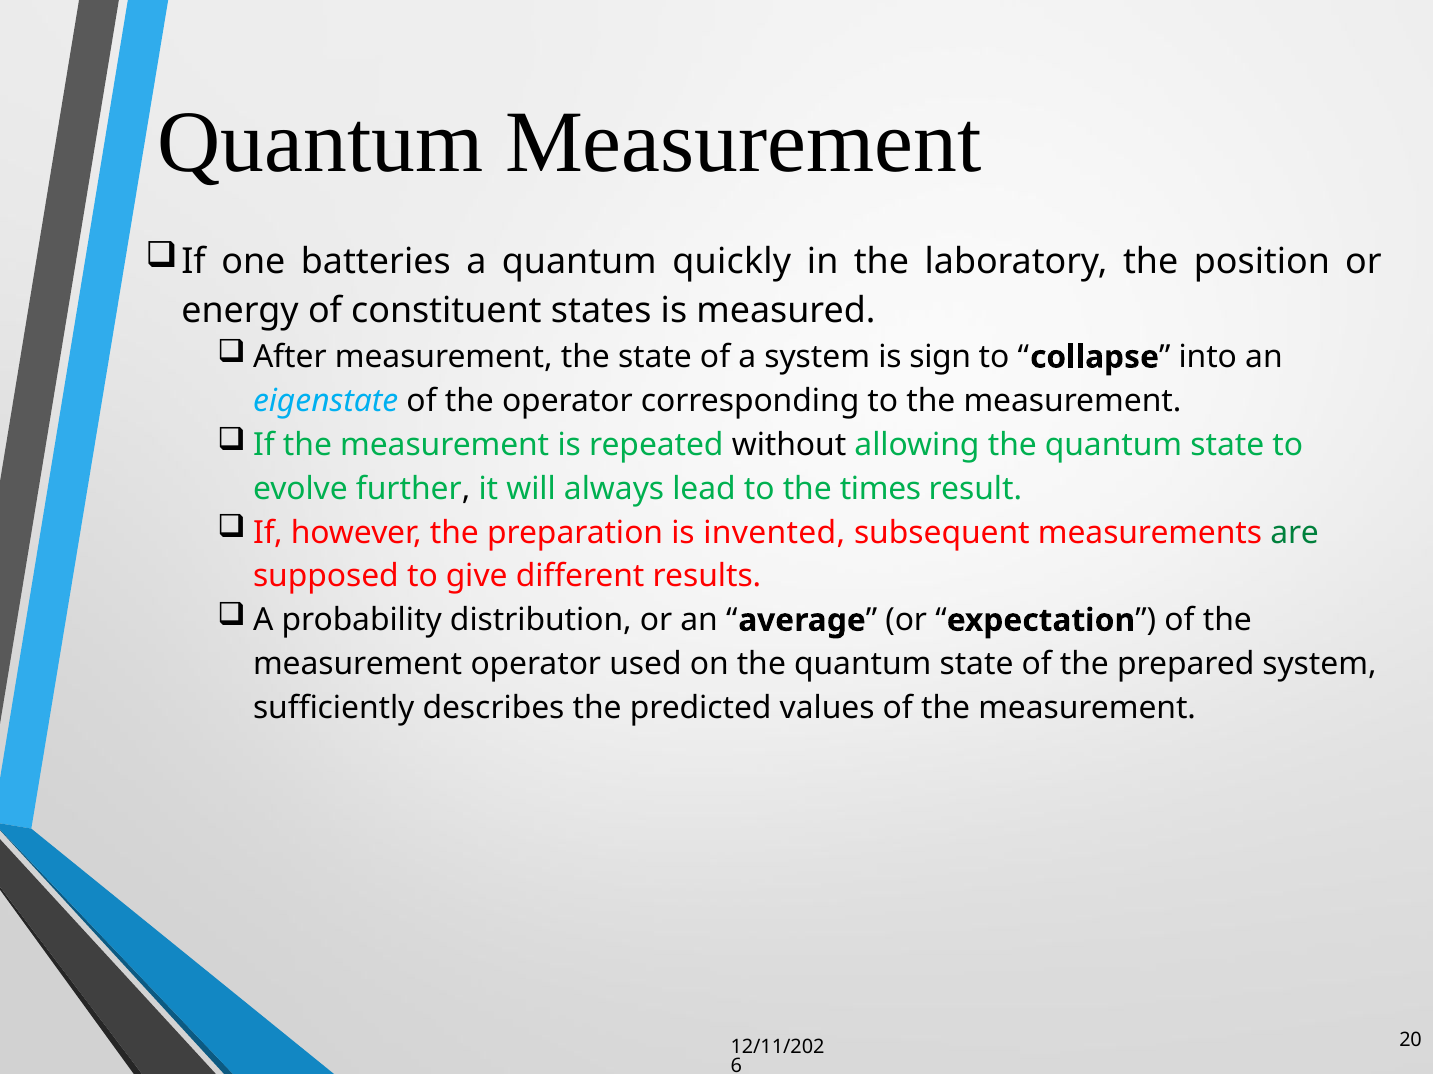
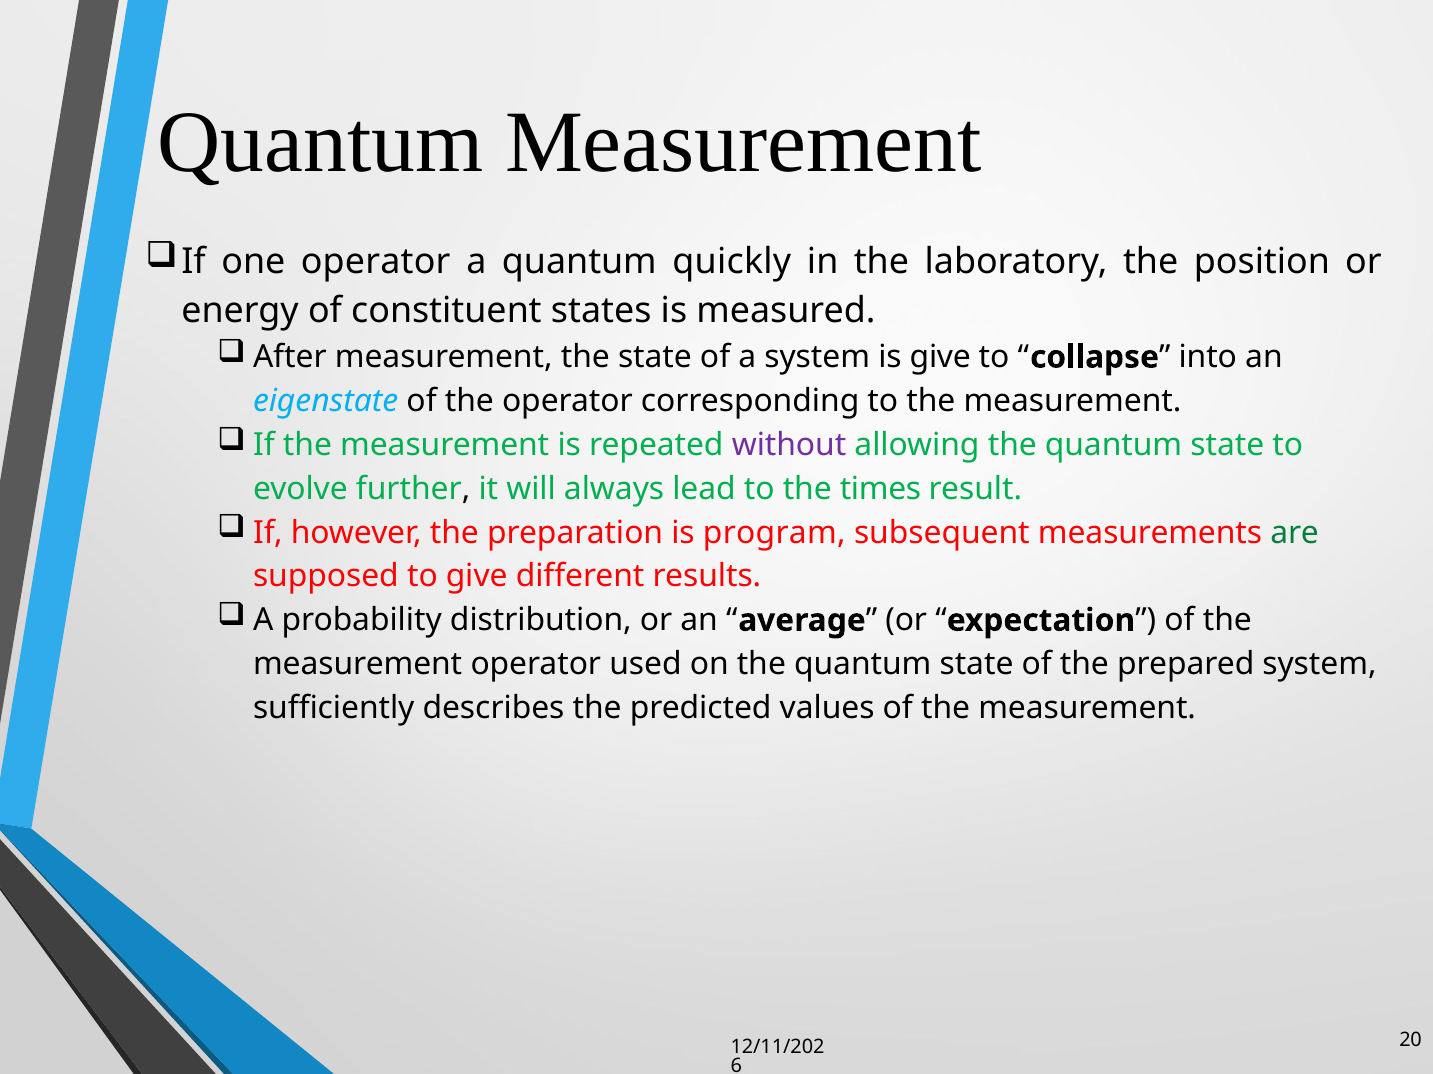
one batteries: batteries -> operator
is sign: sign -> give
without colour: black -> purple
invented: invented -> program
